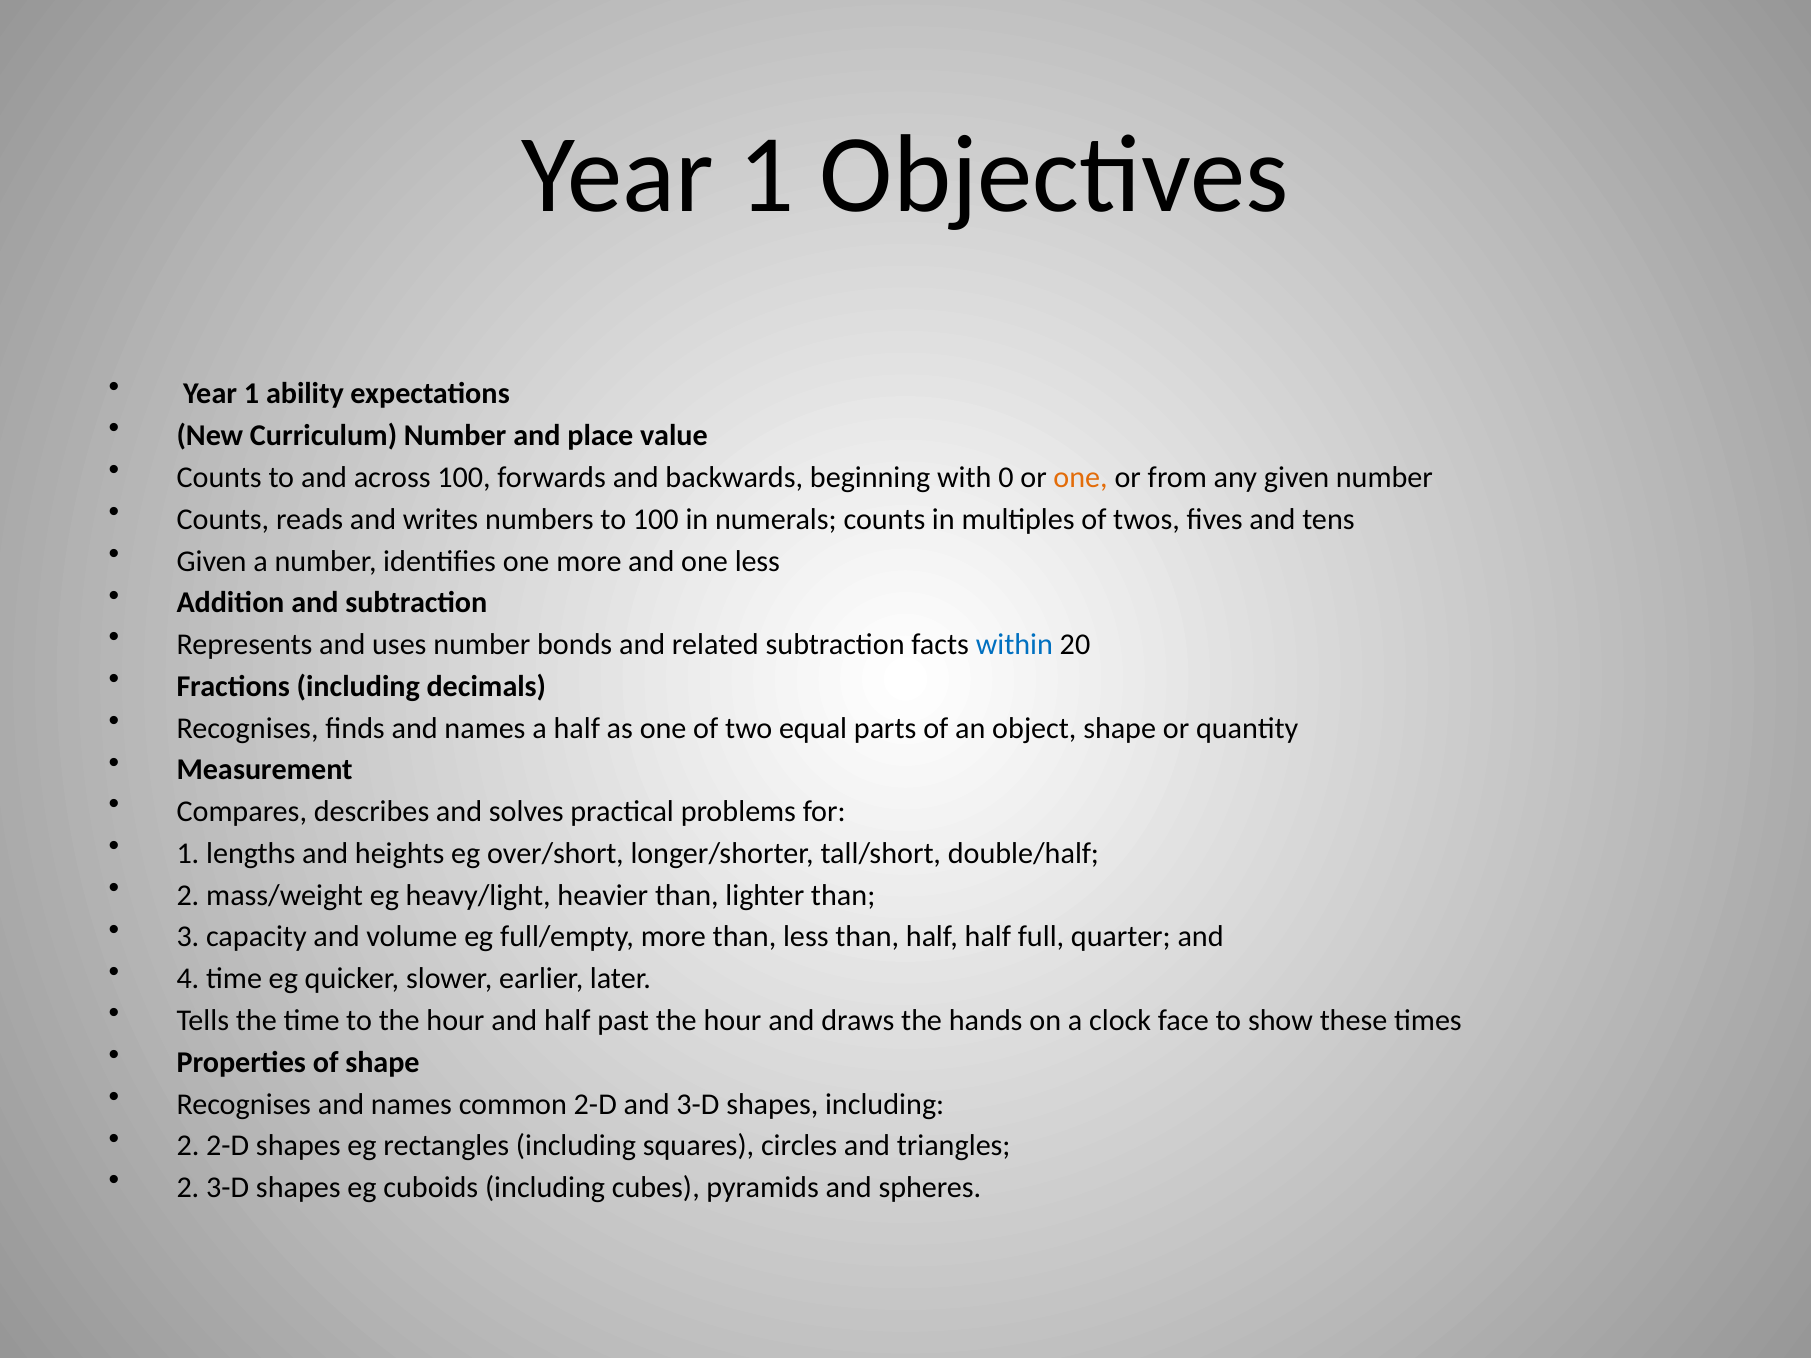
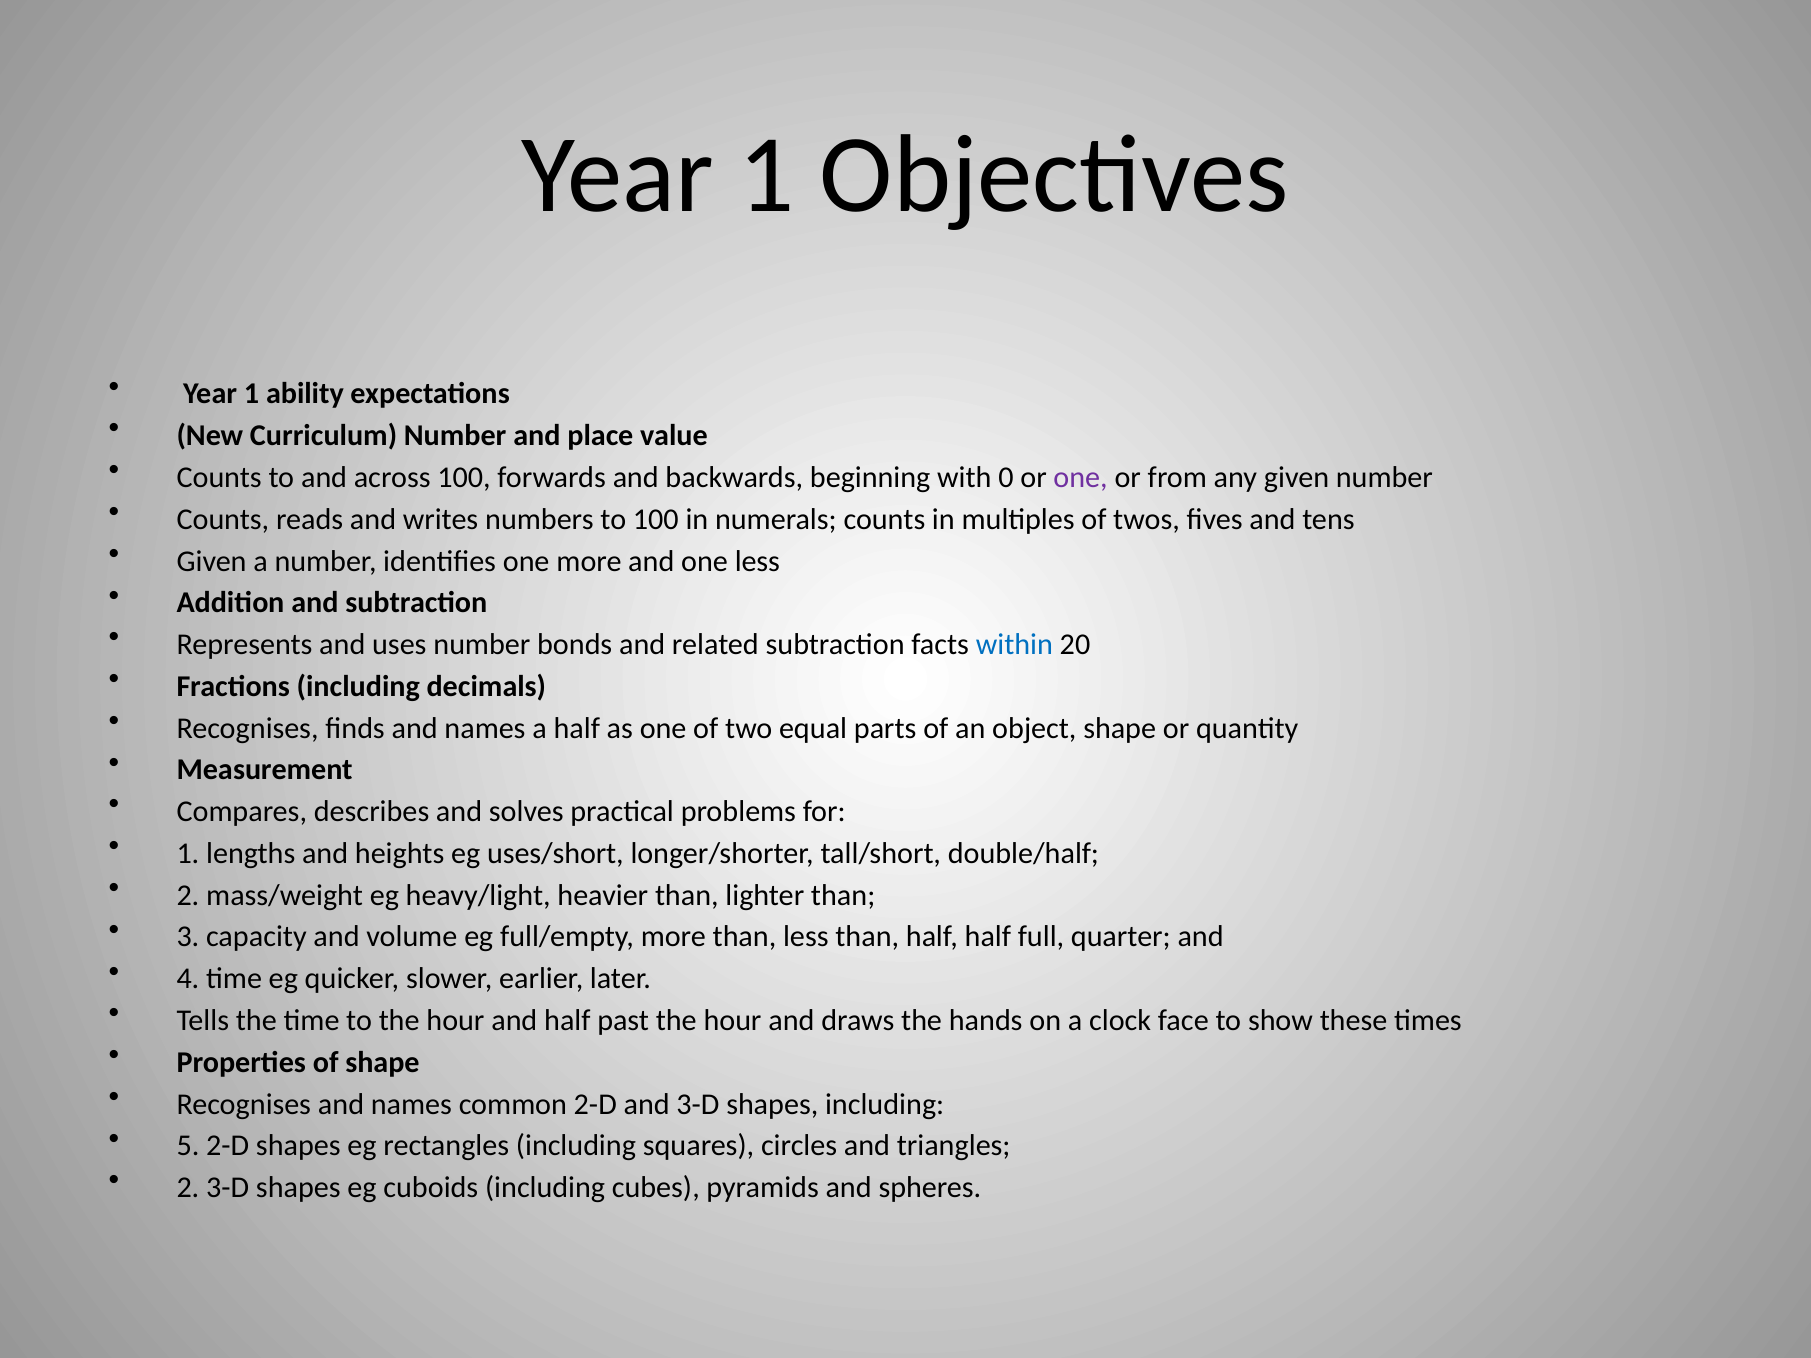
one at (1081, 478) colour: orange -> purple
over/short: over/short -> uses/short
2 at (188, 1146): 2 -> 5
